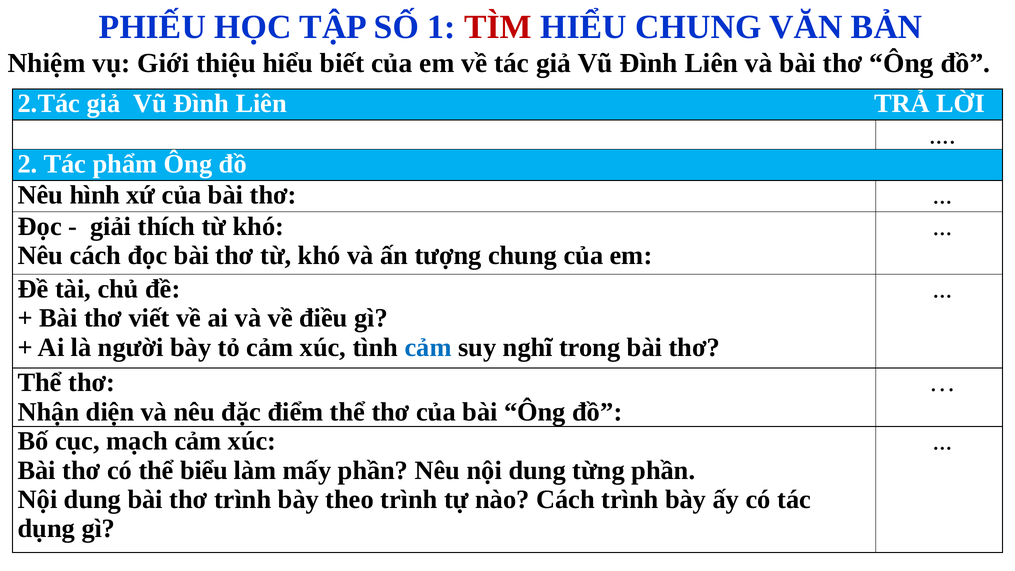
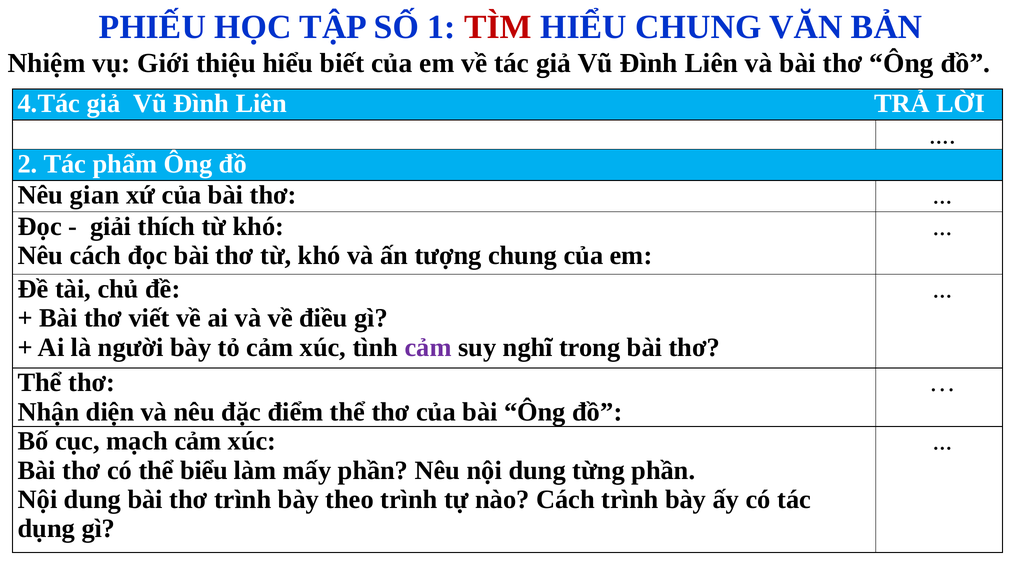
2.Tác: 2.Tác -> 4.Tác
hình: hình -> gian
cảm at (428, 347) colour: blue -> purple
